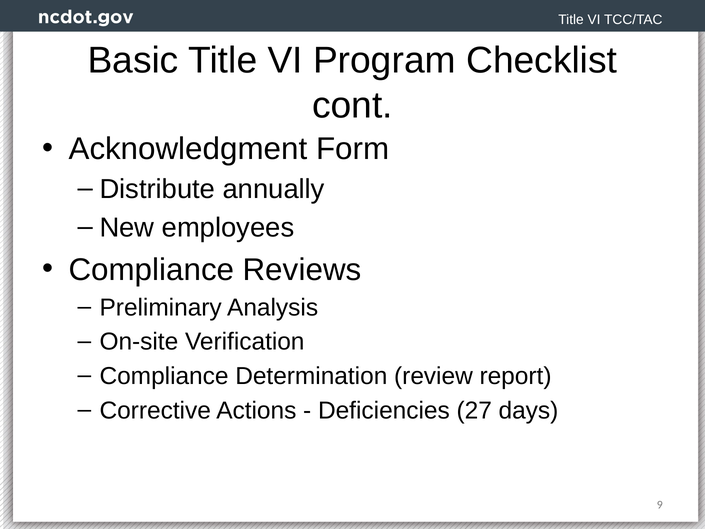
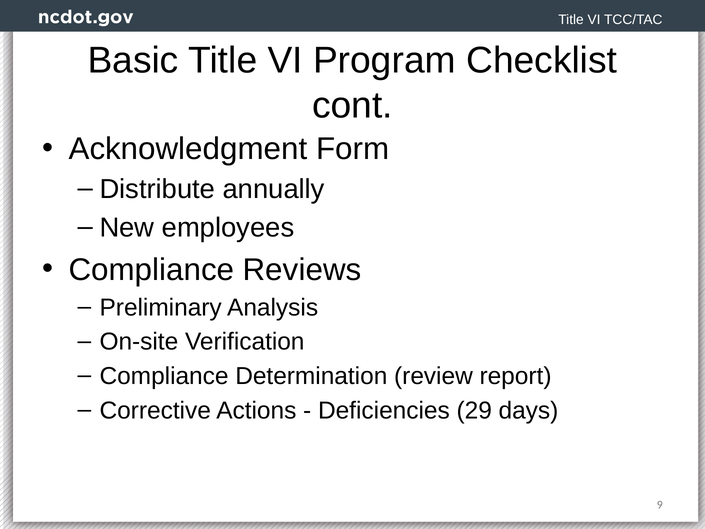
27: 27 -> 29
